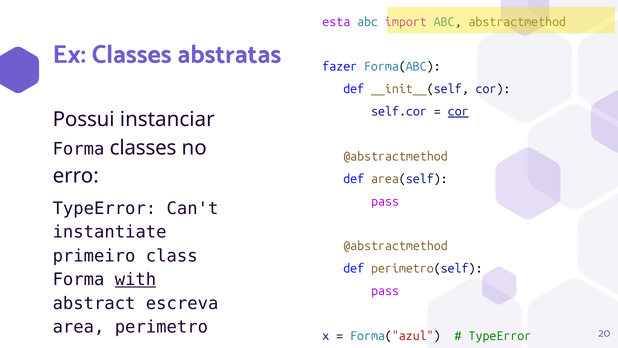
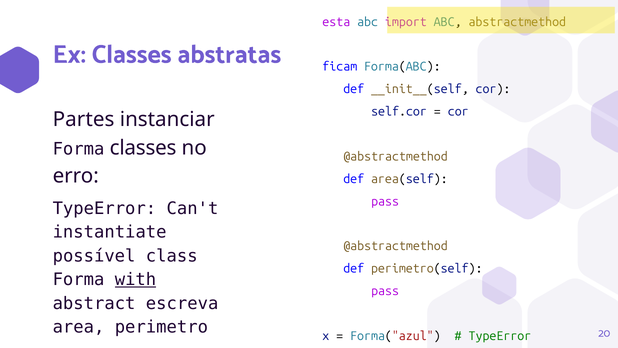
fazer: fazer -> ficam
cor at (458, 112) underline: present -> none
Possui: Possui -> Partes
primeiro: primeiro -> possível
